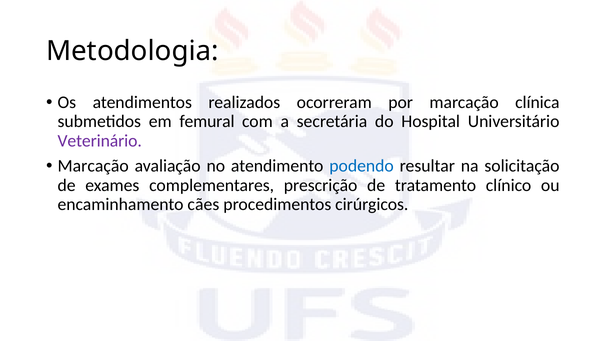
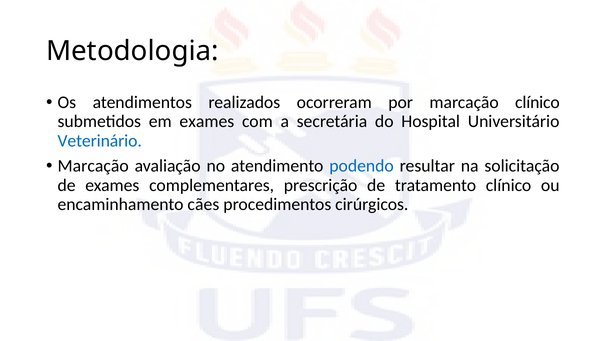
marcação clínica: clínica -> clínico
em femural: femural -> exames
Veterinário colour: purple -> blue
